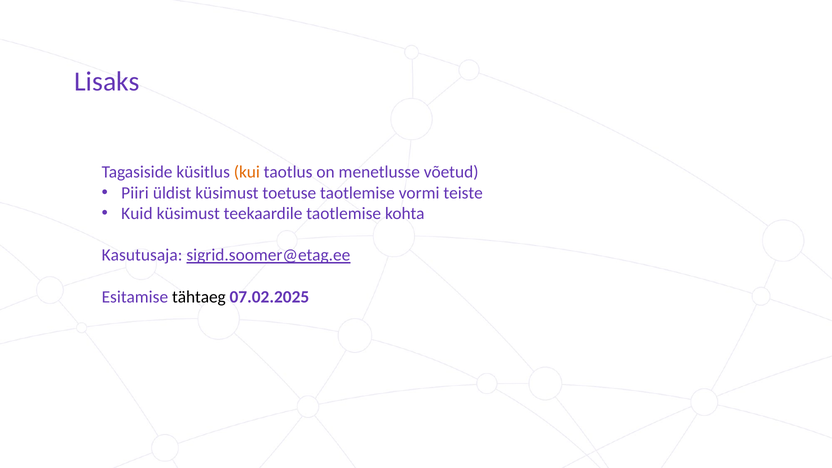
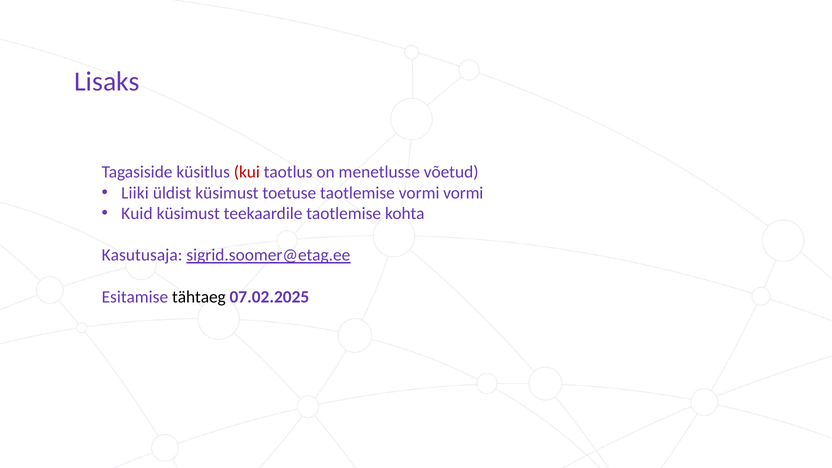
kui colour: orange -> red
Piiri: Piiri -> Liiki
vormi teiste: teiste -> vormi
